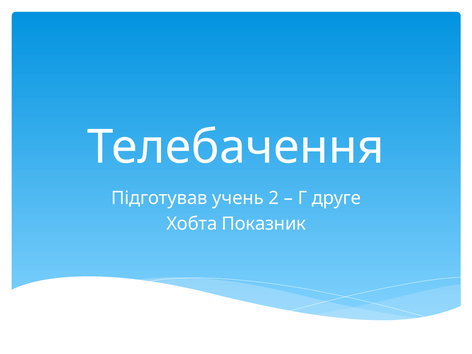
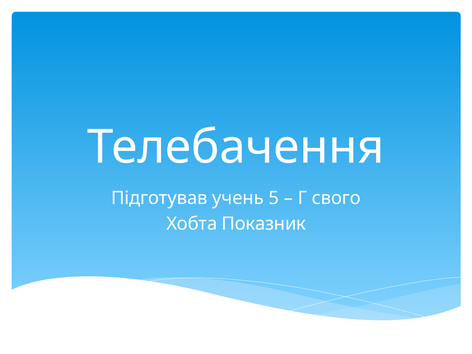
2: 2 -> 5
друге: друге -> свого
